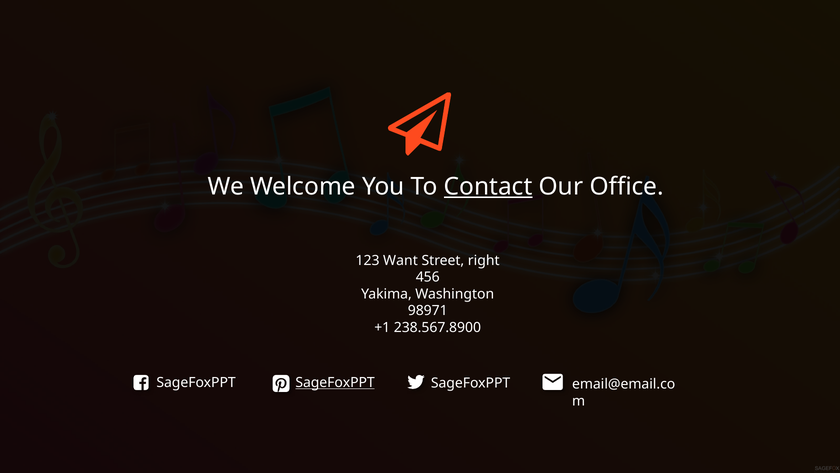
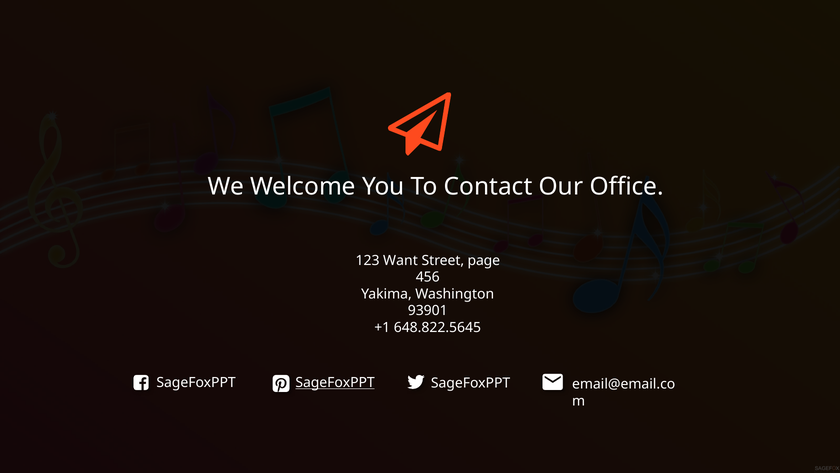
Contact underline: present -> none
right: right -> page
98971: 98971 -> 93901
238.567.8900: 238.567.8900 -> 648.822.5645
